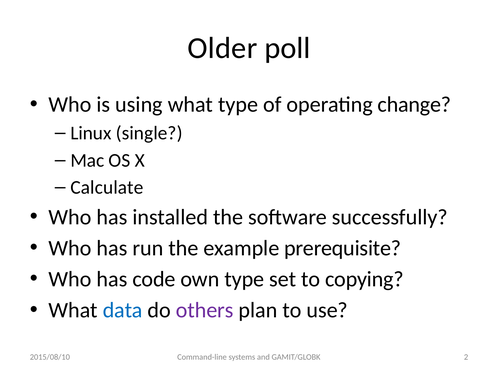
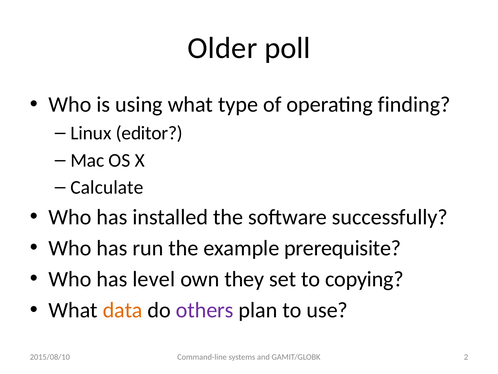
change: change -> finding
single: single -> editor
code: code -> level
own type: type -> they
data colour: blue -> orange
